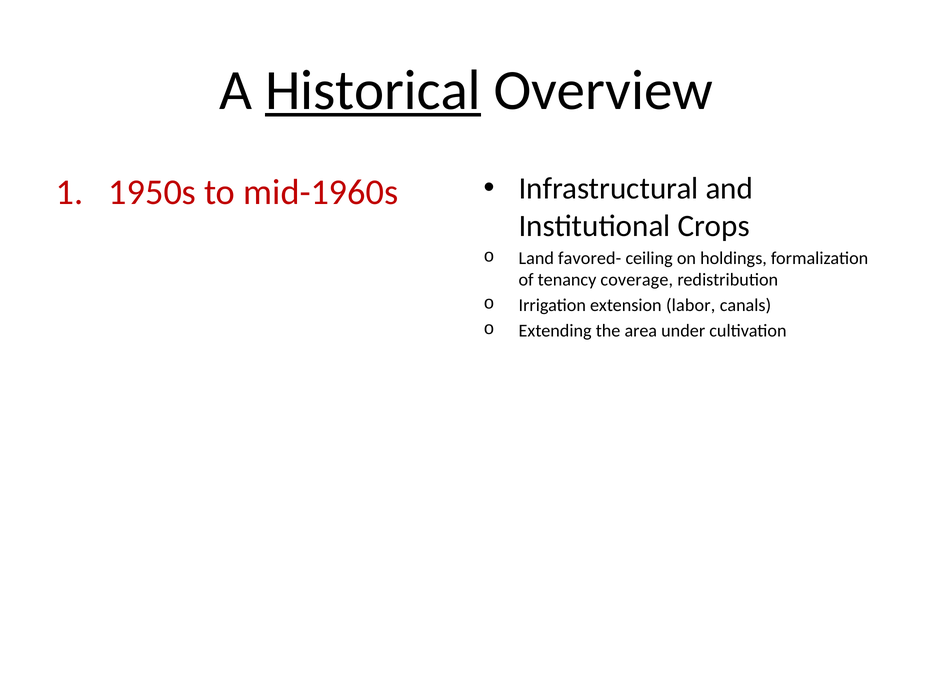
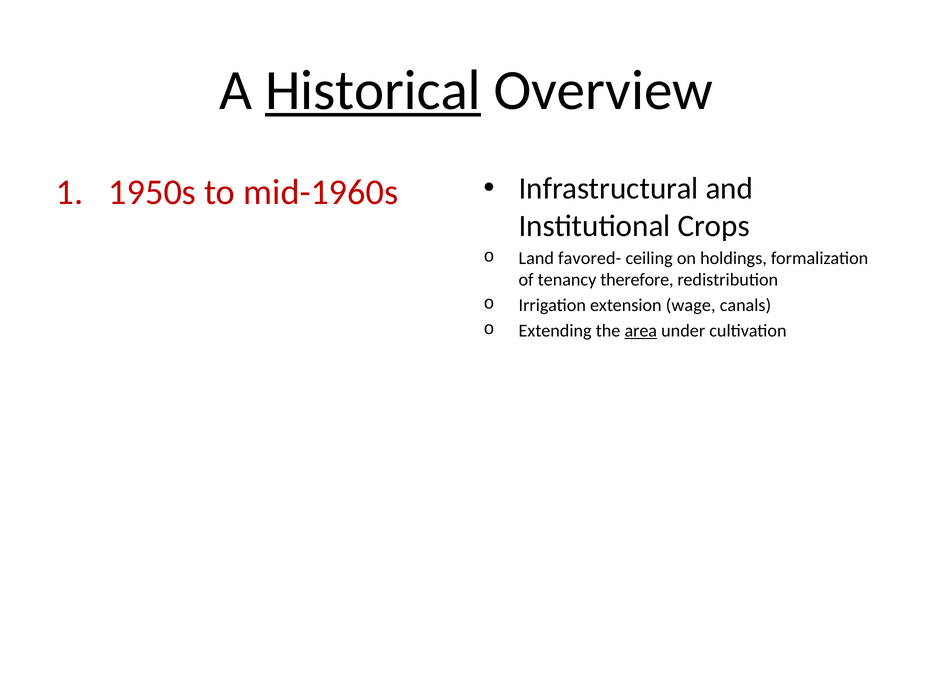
coverage: coverage -> therefore
labor: labor -> wage
area underline: none -> present
